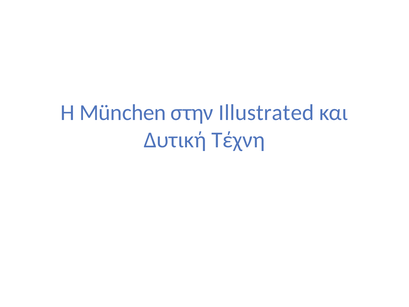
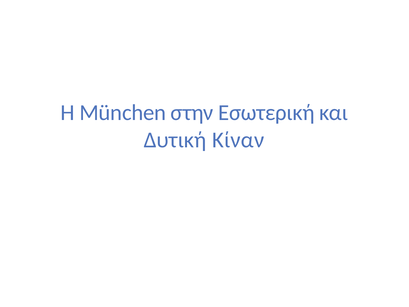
Illustrated: Illustrated -> Εσωτερική
Τέχνη: Τέχνη -> Κίναν
